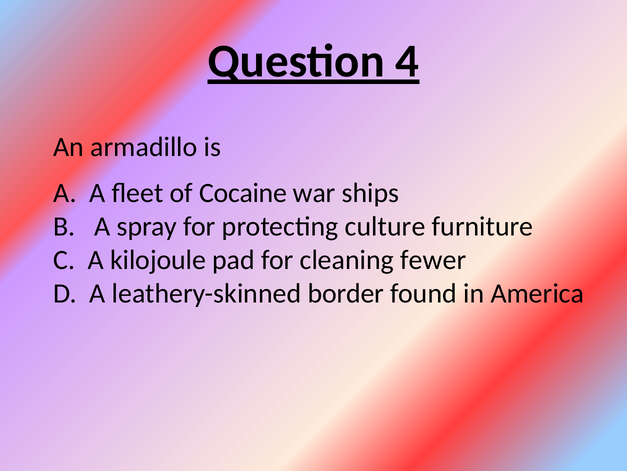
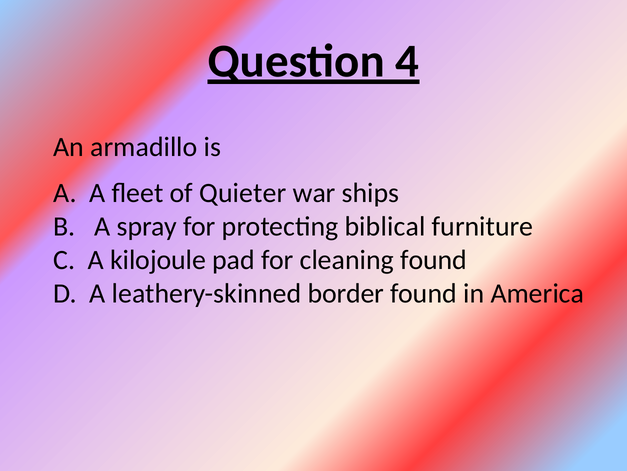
Cocaine: Cocaine -> Quieter
culture: culture -> biblical
cleaning fewer: fewer -> found
